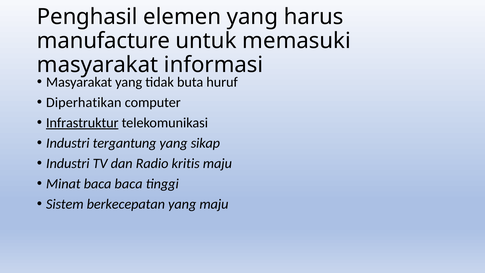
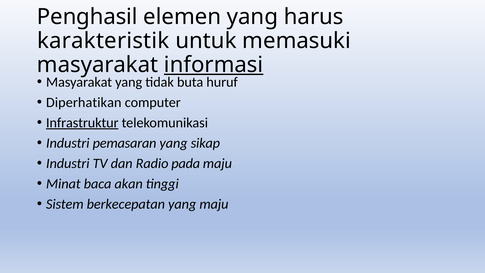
manufacture: manufacture -> karakteristik
informasi underline: none -> present
tergantung: tergantung -> pemasaran
kritis: kritis -> pada
baca baca: baca -> akan
